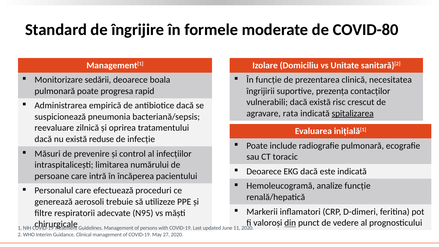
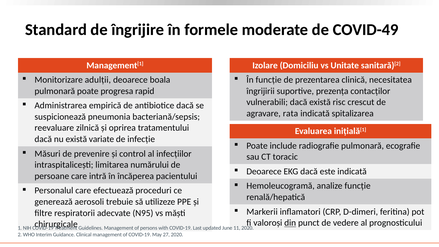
COVID-80: COVID-80 -> COVID-49
sedării: sedării -> adulții
spitalizarea underline: present -> none
reduse: reduse -> variate
